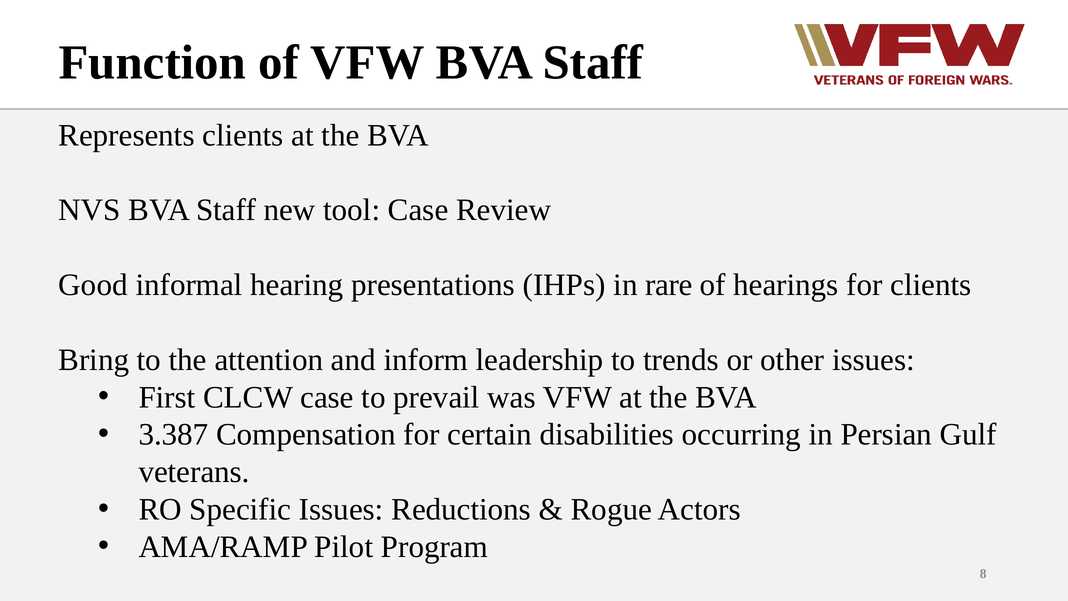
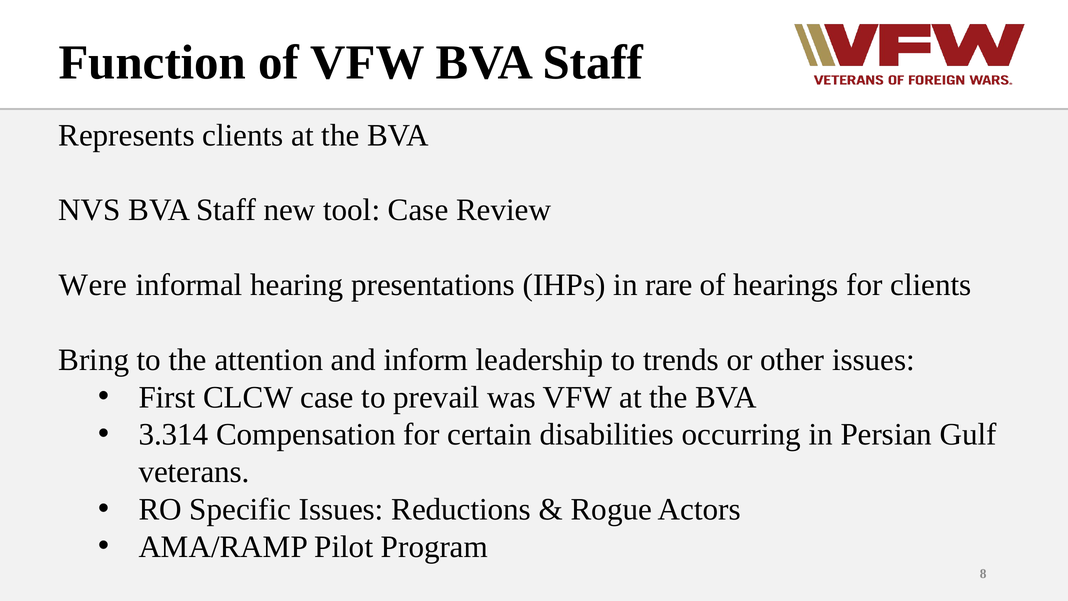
Good: Good -> Were
3.387: 3.387 -> 3.314
